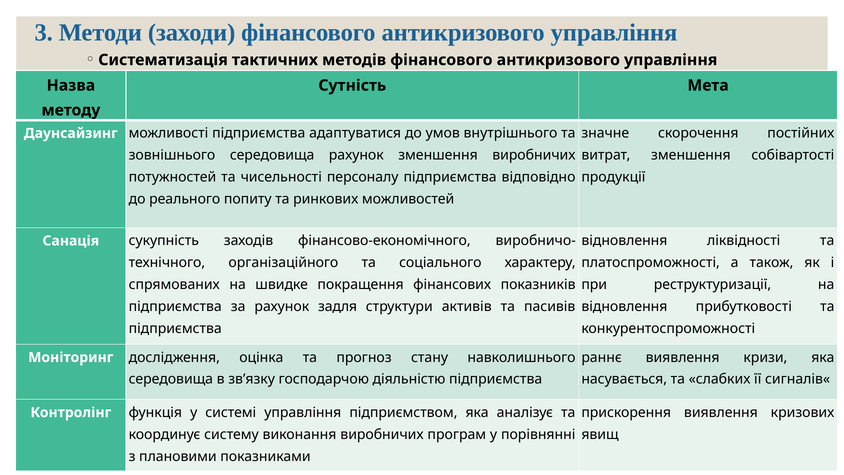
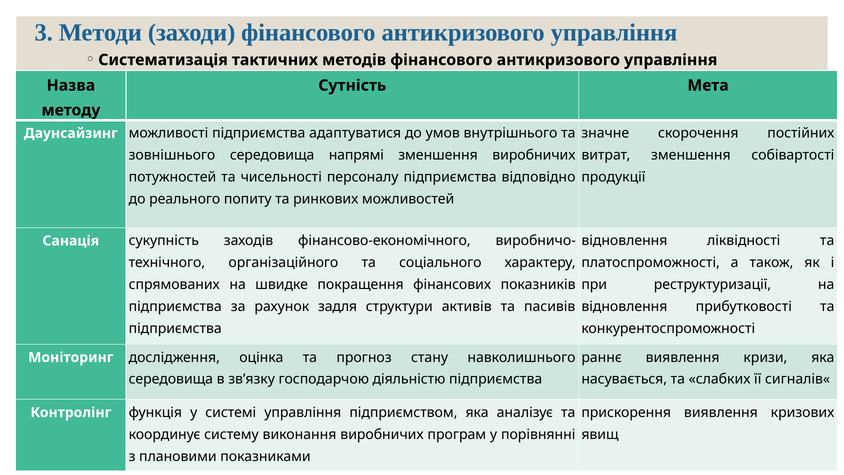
середовища рахунок: рахунок -> напрямі
